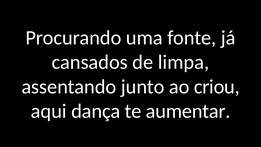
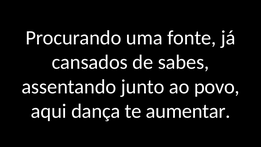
limpa: limpa -> sabes
criou: criou -> povo
